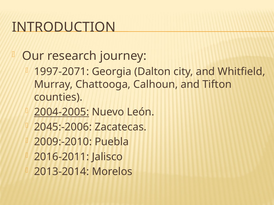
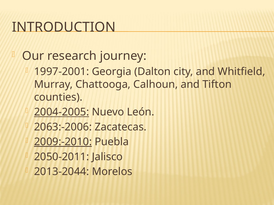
1997-2071: 1997-2071 -> 1997-2001
2045:-2006: 2045:-2006 -> 2063:-2006
2009:-2010 underline: none -> present
2016-2011: 2016-2011 -> 2050-2011
2013-2014: 2013-2014 -> 2013-2044
